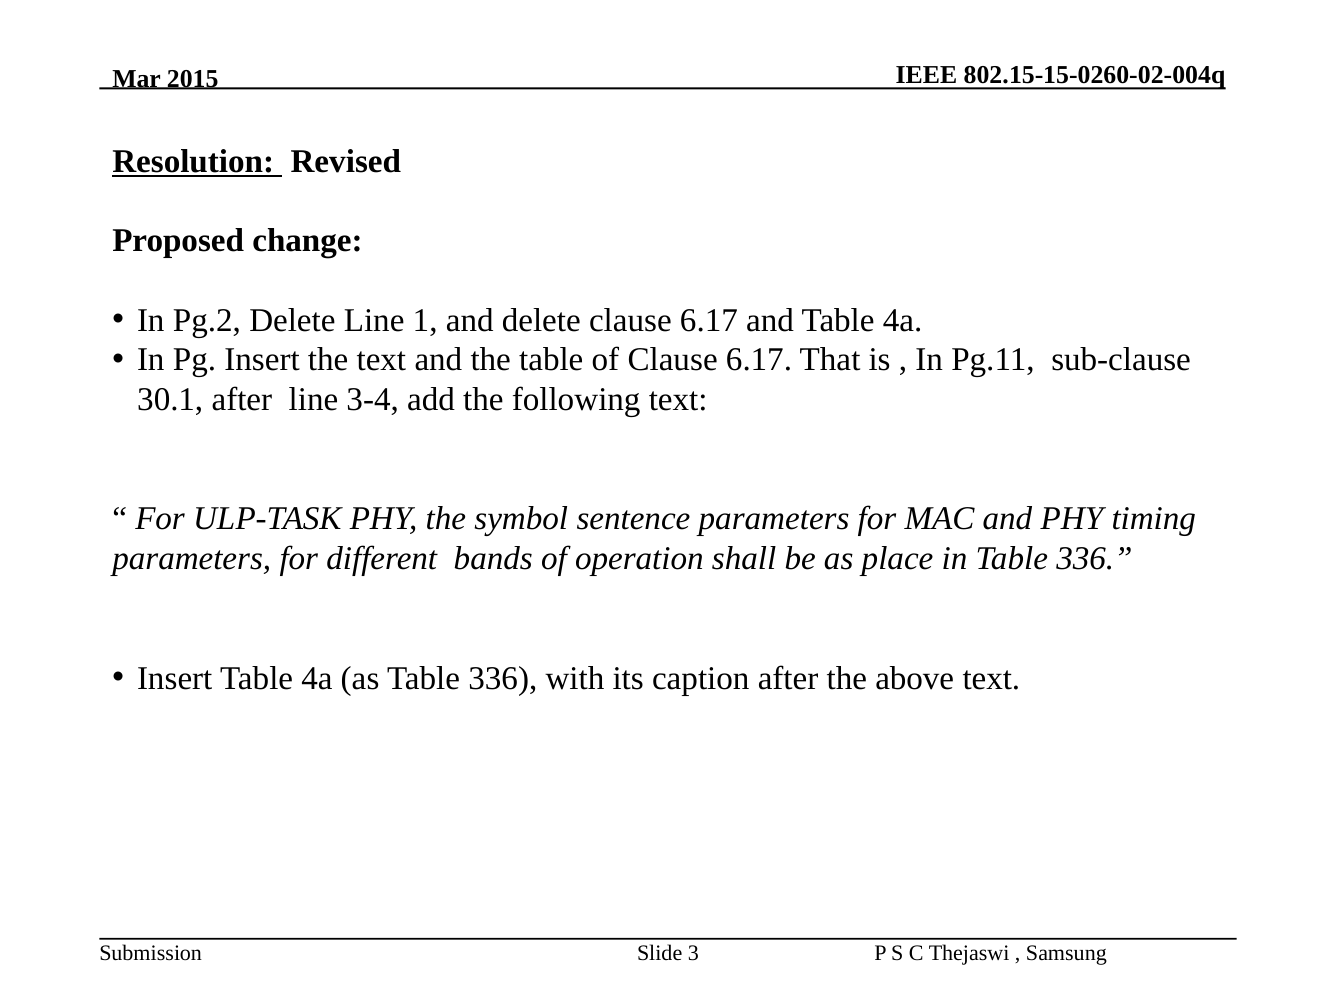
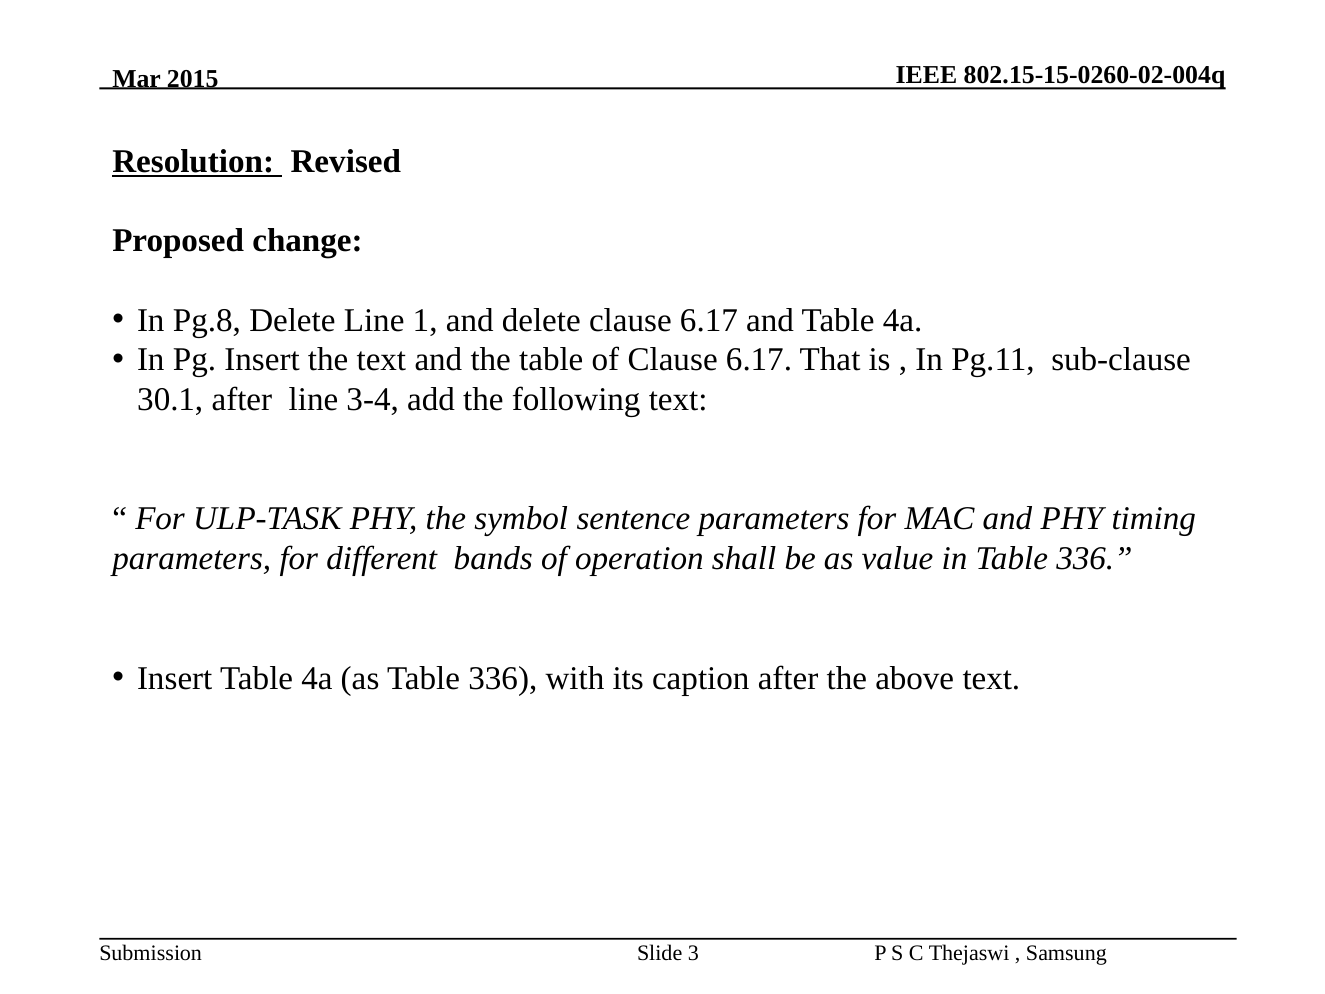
Pg.2: Pg.2 -> Pg.8
place: place -> value
